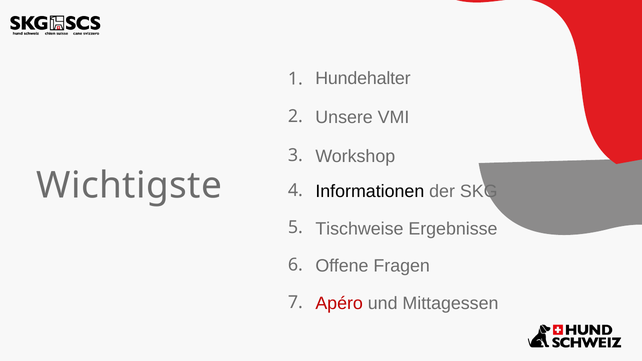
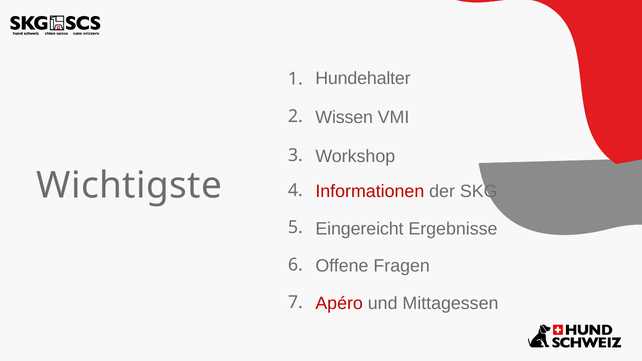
Unsere: Unsere -> Wissen
Informationen colour: black -> red
Tischweise: Tischweise -> Eingereicht
